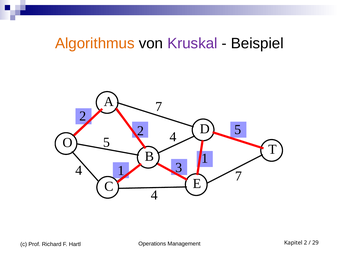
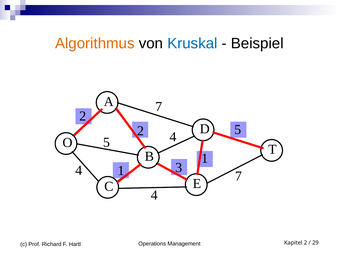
Kruskal colour: purple -> blue
